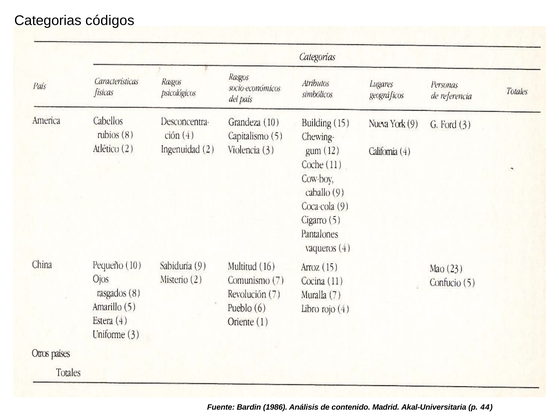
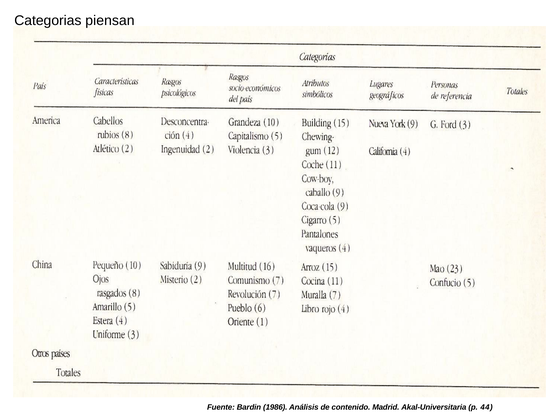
códigos: códigos -> piensan
